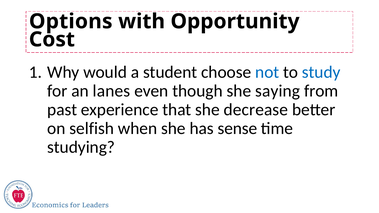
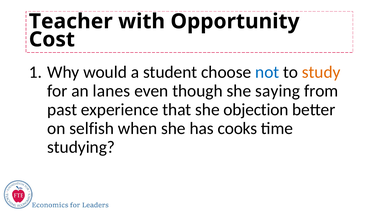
Options: Options -> Teacher
study colour: blue -> orange
decrease: decrease -> objection
sense: sense -> cooks
